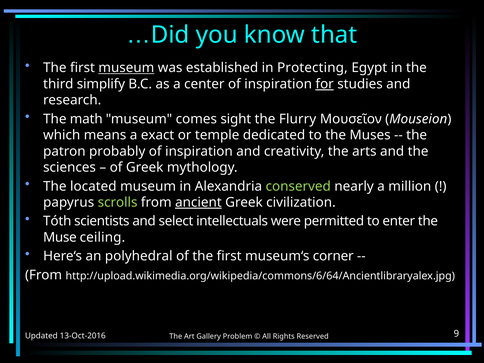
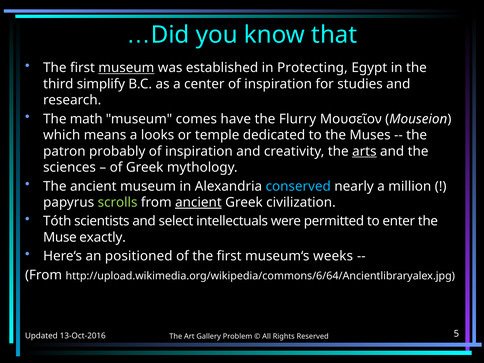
for underline: present -> none
sight: sight -> have
exact: exact -> looks
arts underline: none -> present
The located: located -> ancient
conserved colour: light green -> light blue
ceiling: ceiling -> exactly
polyhedral: polyhedral -> positioned
corner: corner -> weeks
9: 9 -> 5
